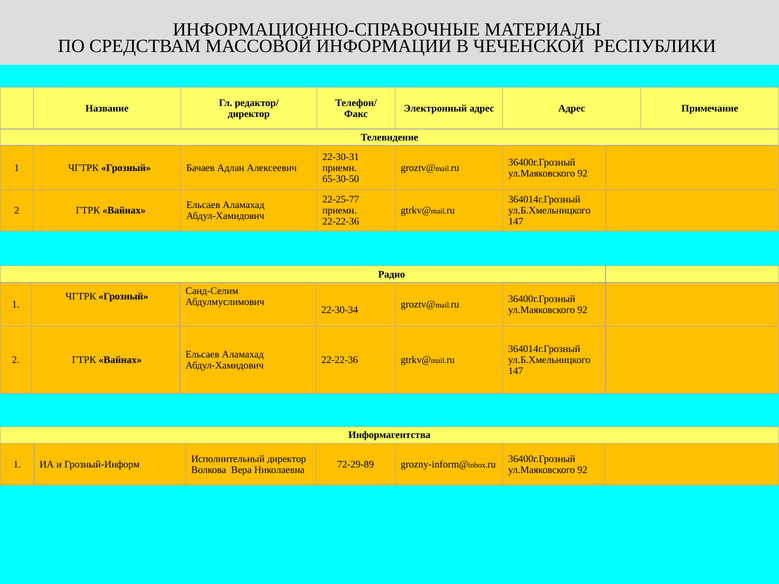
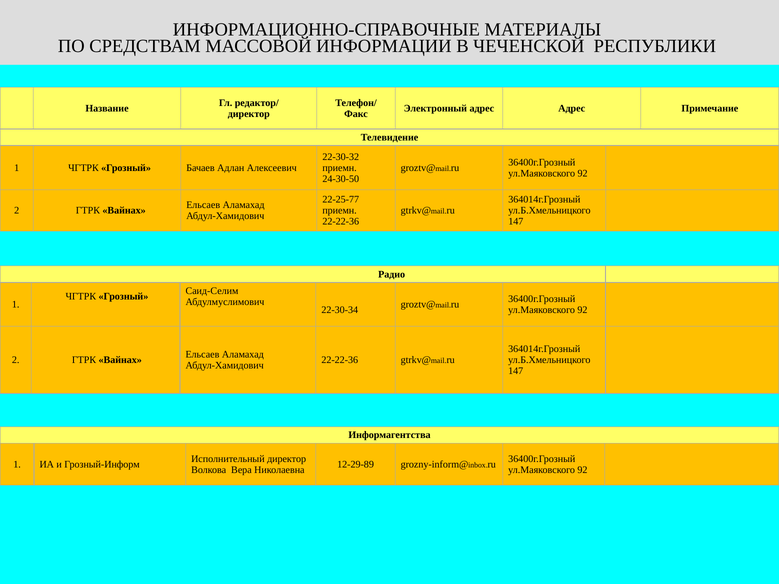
22-30-31: 22-30-31 -> 22-30-32
65-30-50: 65-30-50 -> 24-30-50
72-29-89: 72-29-89 -> 12-29-89
